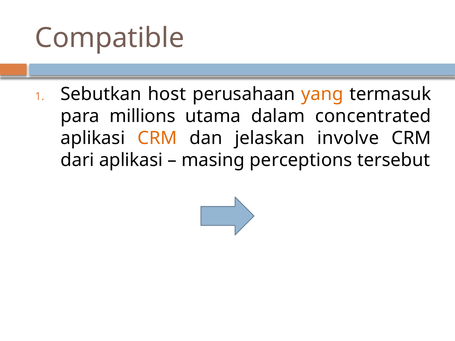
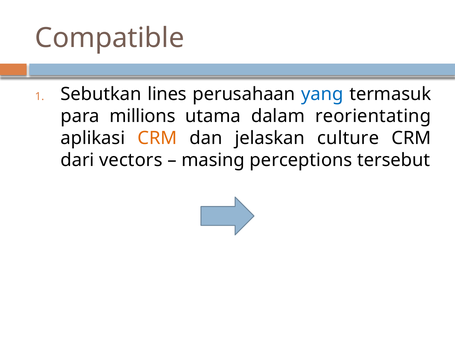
host: host -> lines
yang colour: orange -> blue
concentrated: concentrated -> reorientating
involve: involve -> culture
dari aplikasi: aplikasi -> vectors
